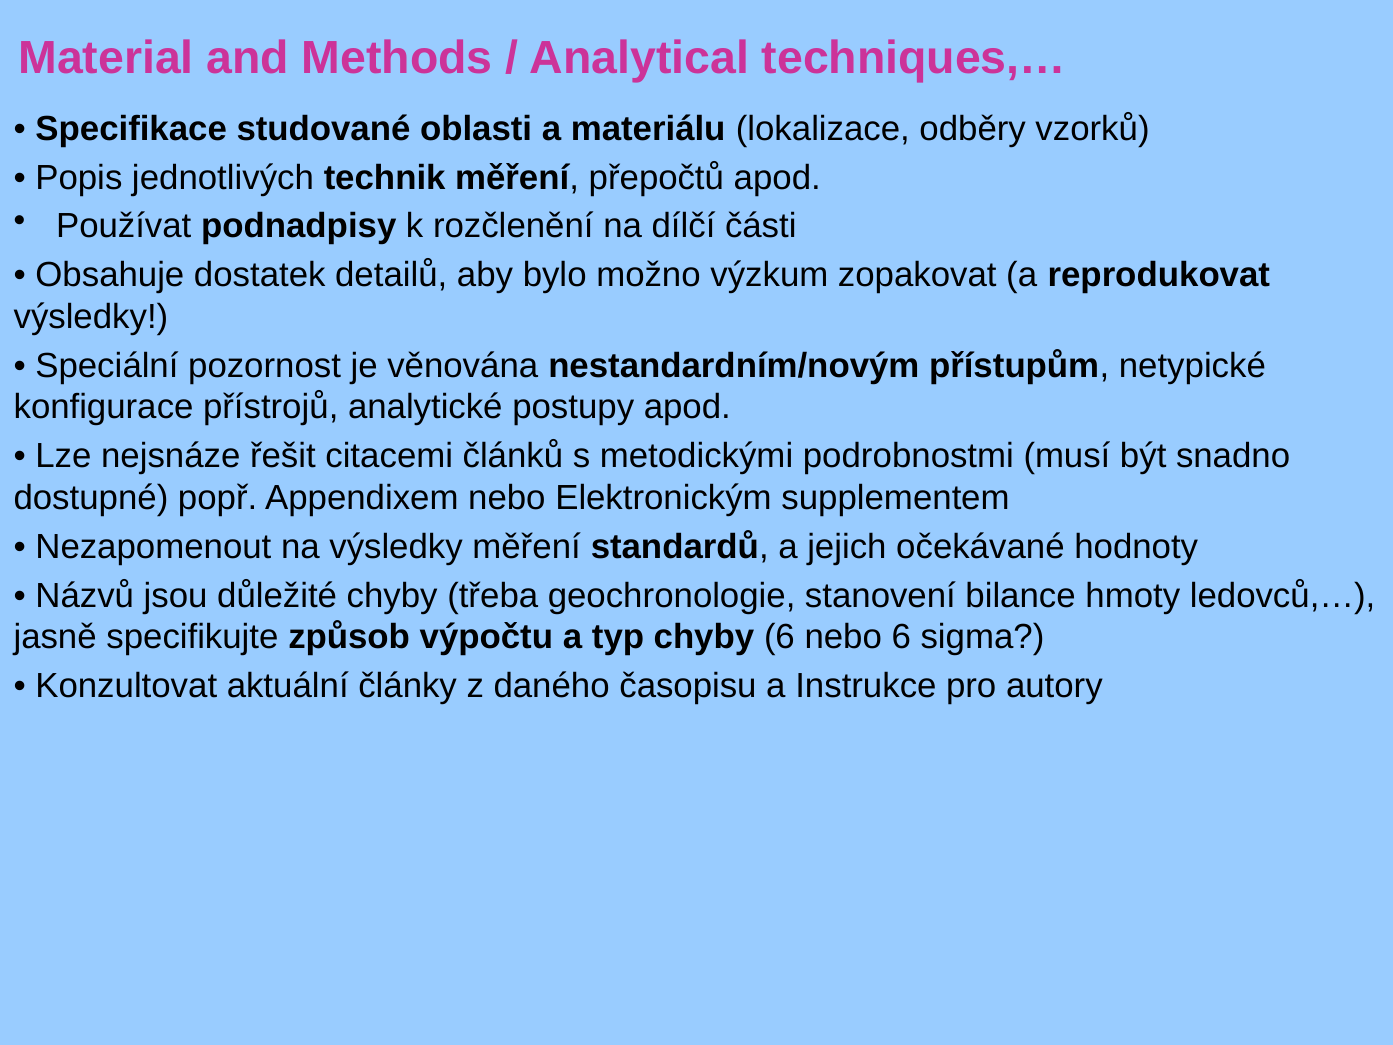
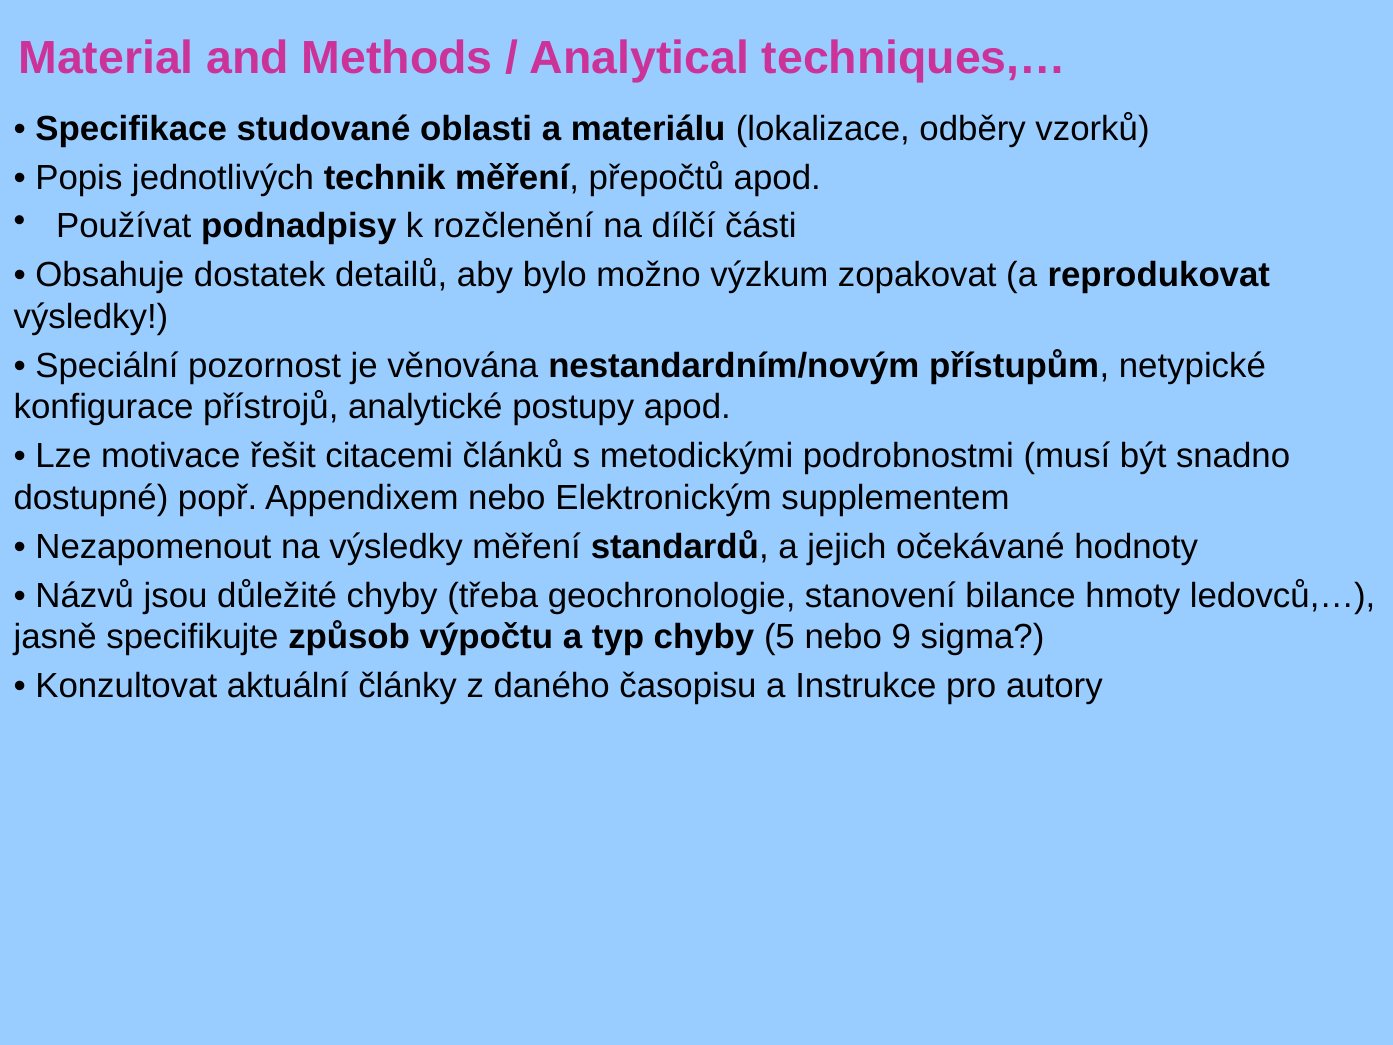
nejsnáze: nejsnáze -> motivace
chyby 6: 6 -> 5
nebo 6: 6 -> 9
